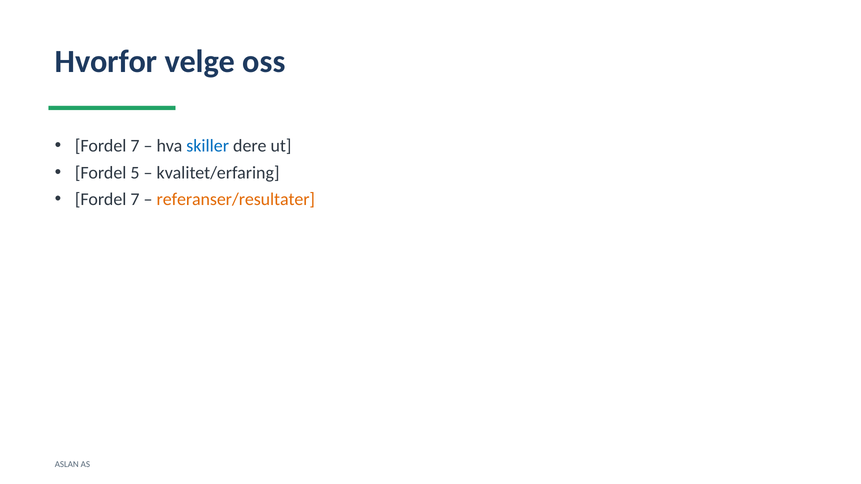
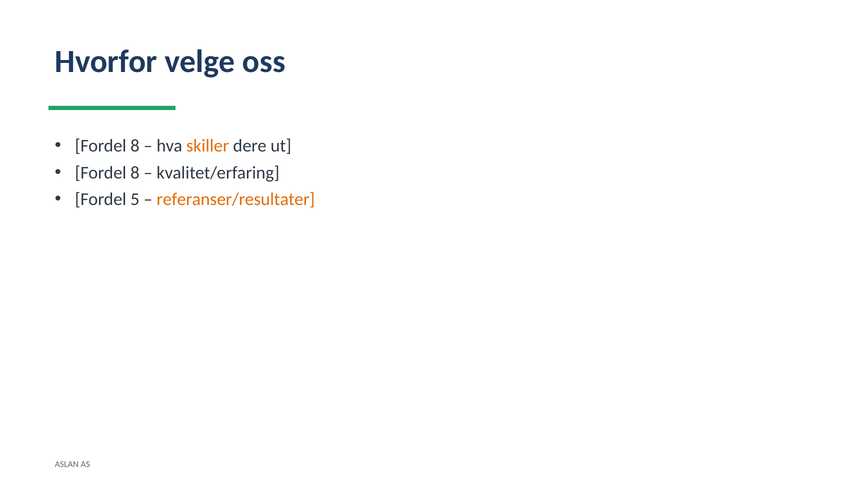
7 at (135, 146): 7 -> 8
skiller colour: blue -> orange
5 at (135, 173): 5 -> 8
7 at (135, 200): 7 -> 5
